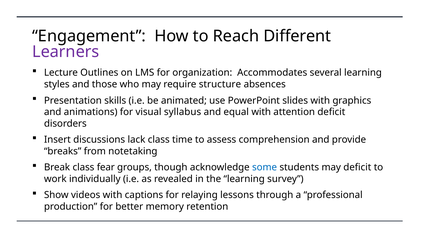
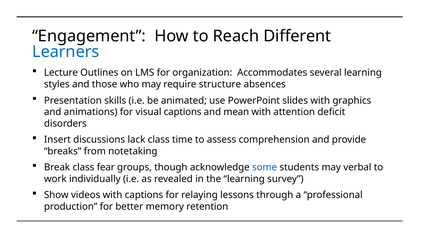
Learners colour: purple -> blue
visual syllabus: syllabus -> captions
equal: equal -> mean
may deficit: deficit -> verbal
